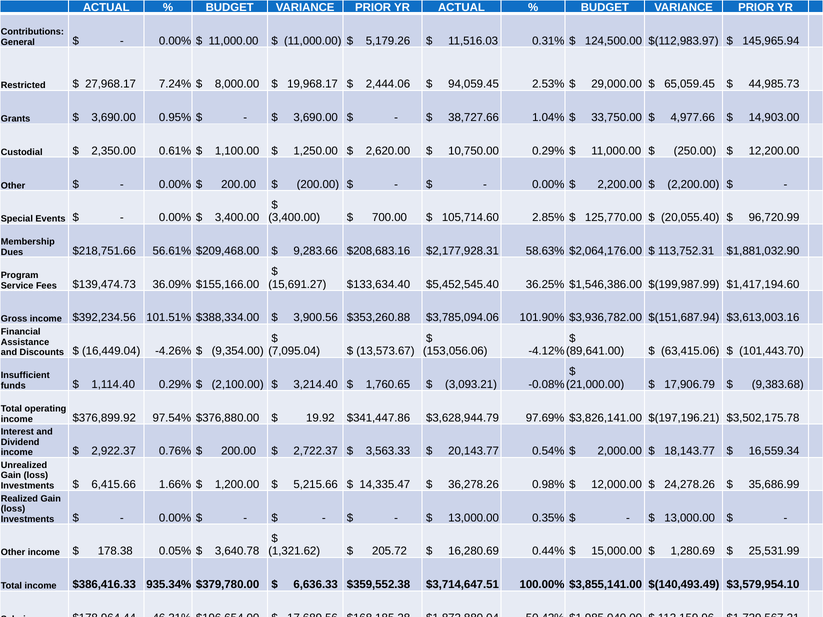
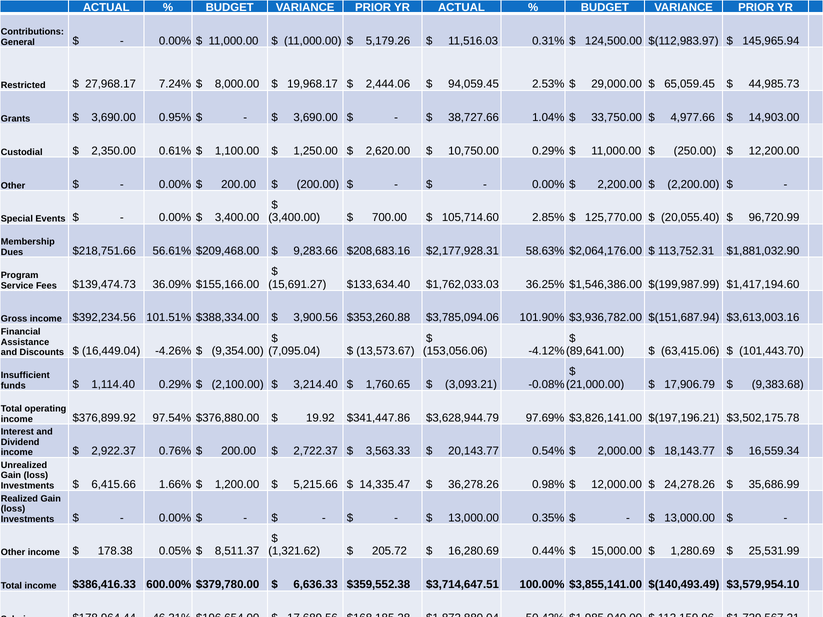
$5,452,545.40: $5,452,545.40 -> $1,762,033.03
3,640.78: 3,640.78 -> 8,511.37
935.34%: 935.34% -> 600.00%
